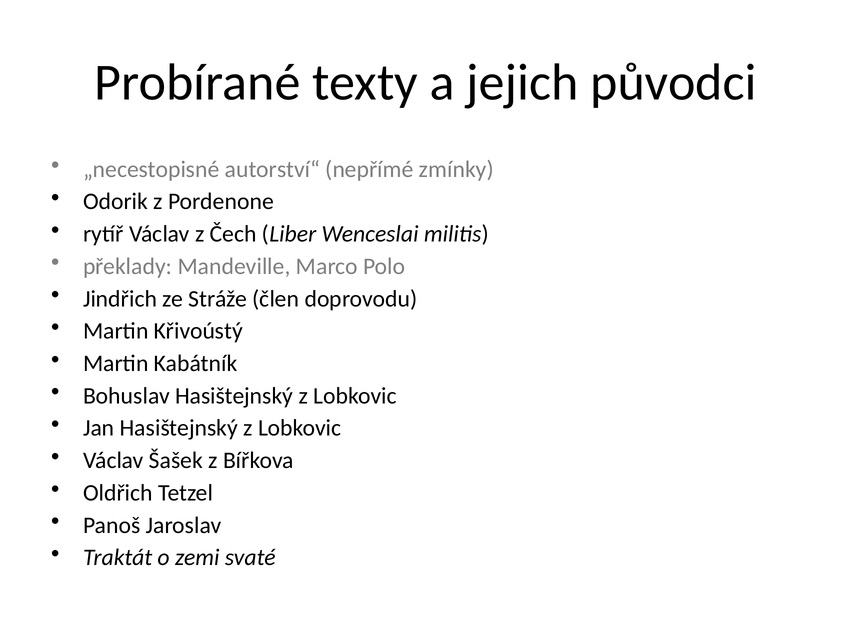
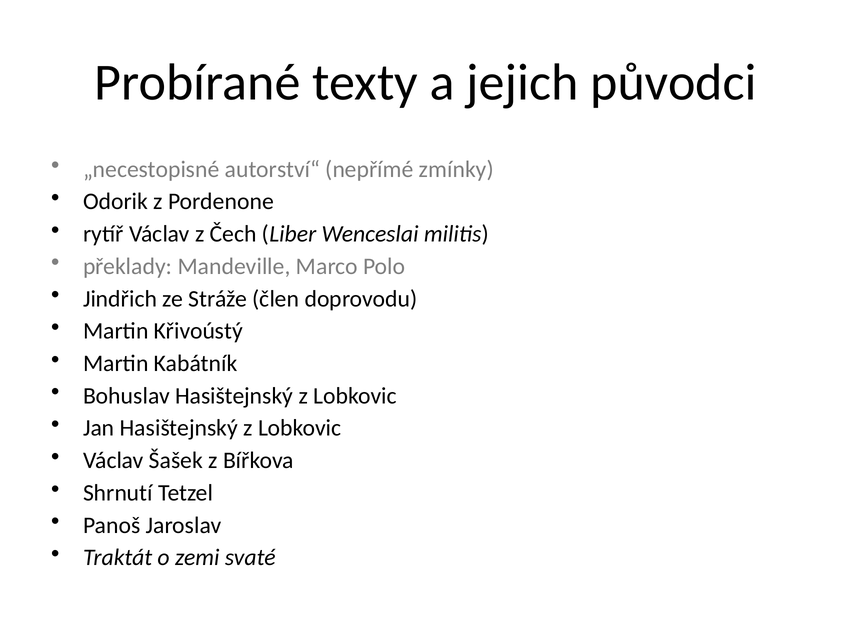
Oldřich: Oldřich -> Shrnutí
